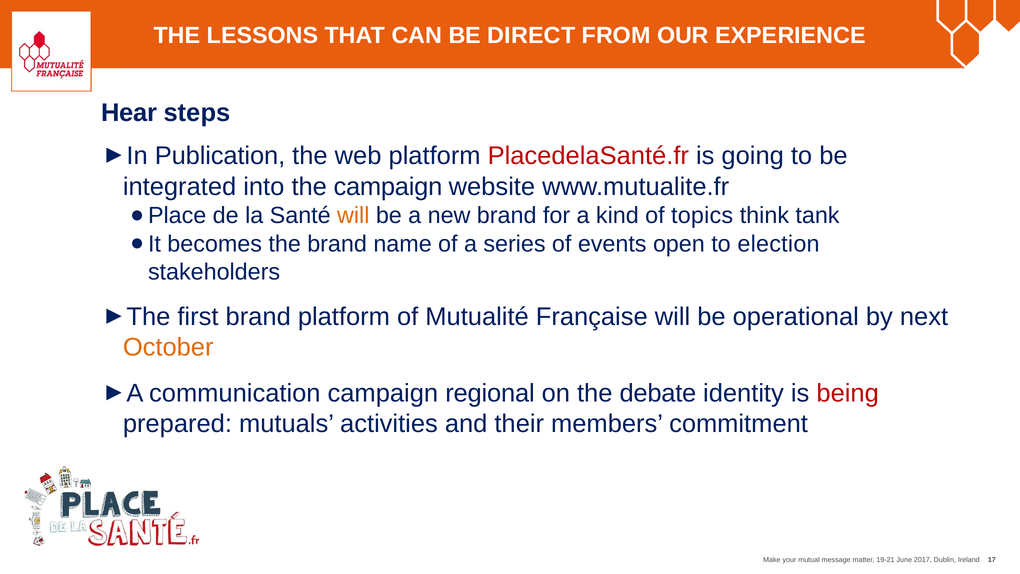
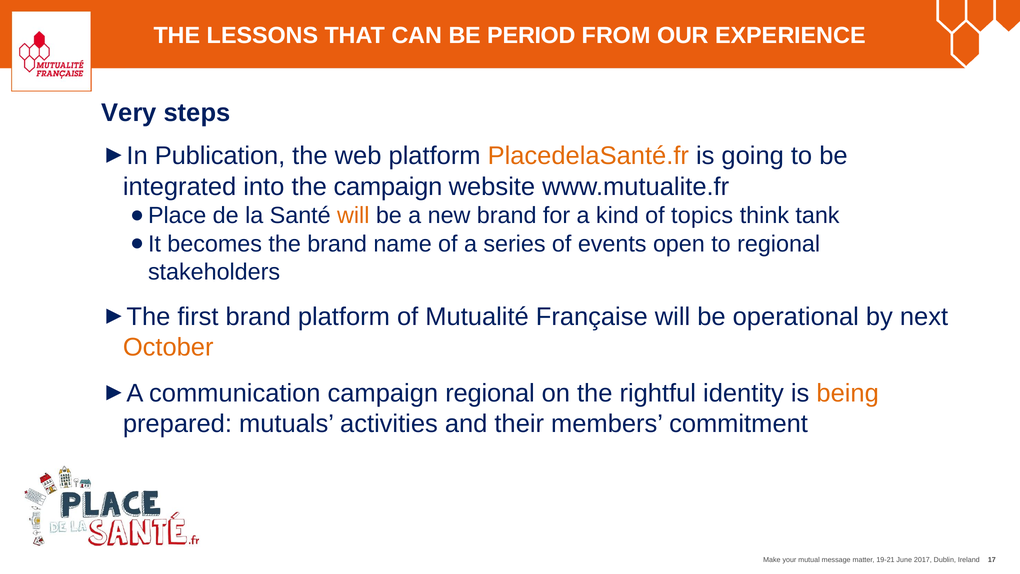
DIRECT: DIRECT -> PERIOD
Hear: Hear -> Very
PlacedelaSanté.fr colour: red -> orange
to election: election -> regional
debate: debate -> rightful
being colour: red -> orange
